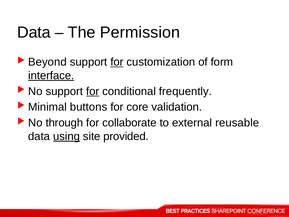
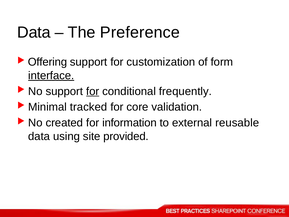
Permission: Permission -> Preference
Beyond: Beyond -> Offering
for at (117, 62) underline: present -> none
buttons: buttons -> tracked
through: through -> created
collaborate: collaborate -> information
using underline: present -> none
